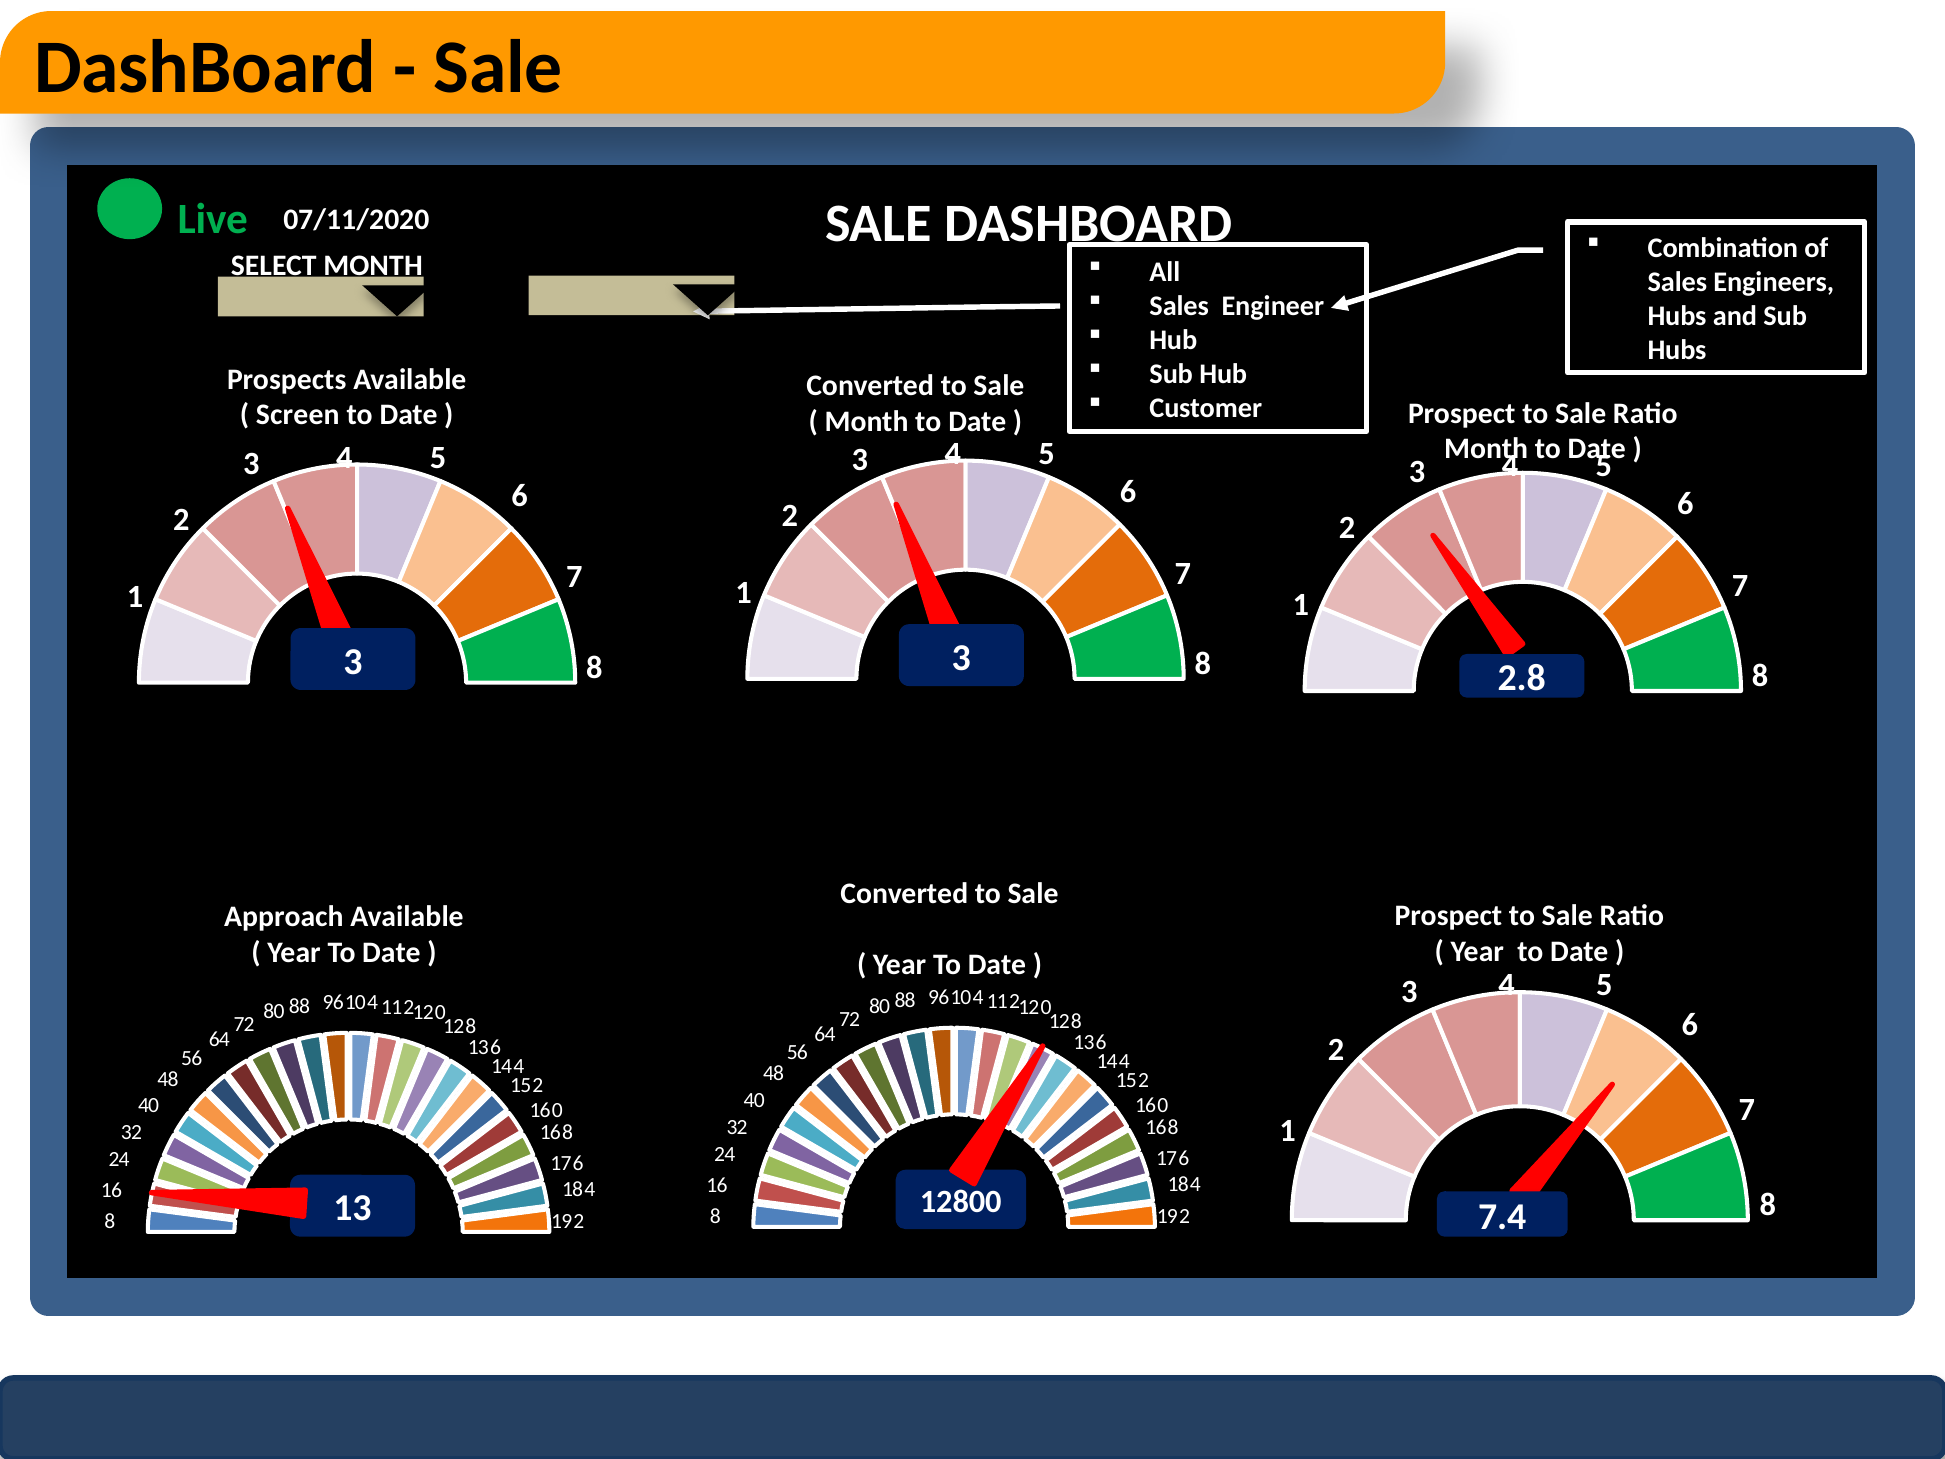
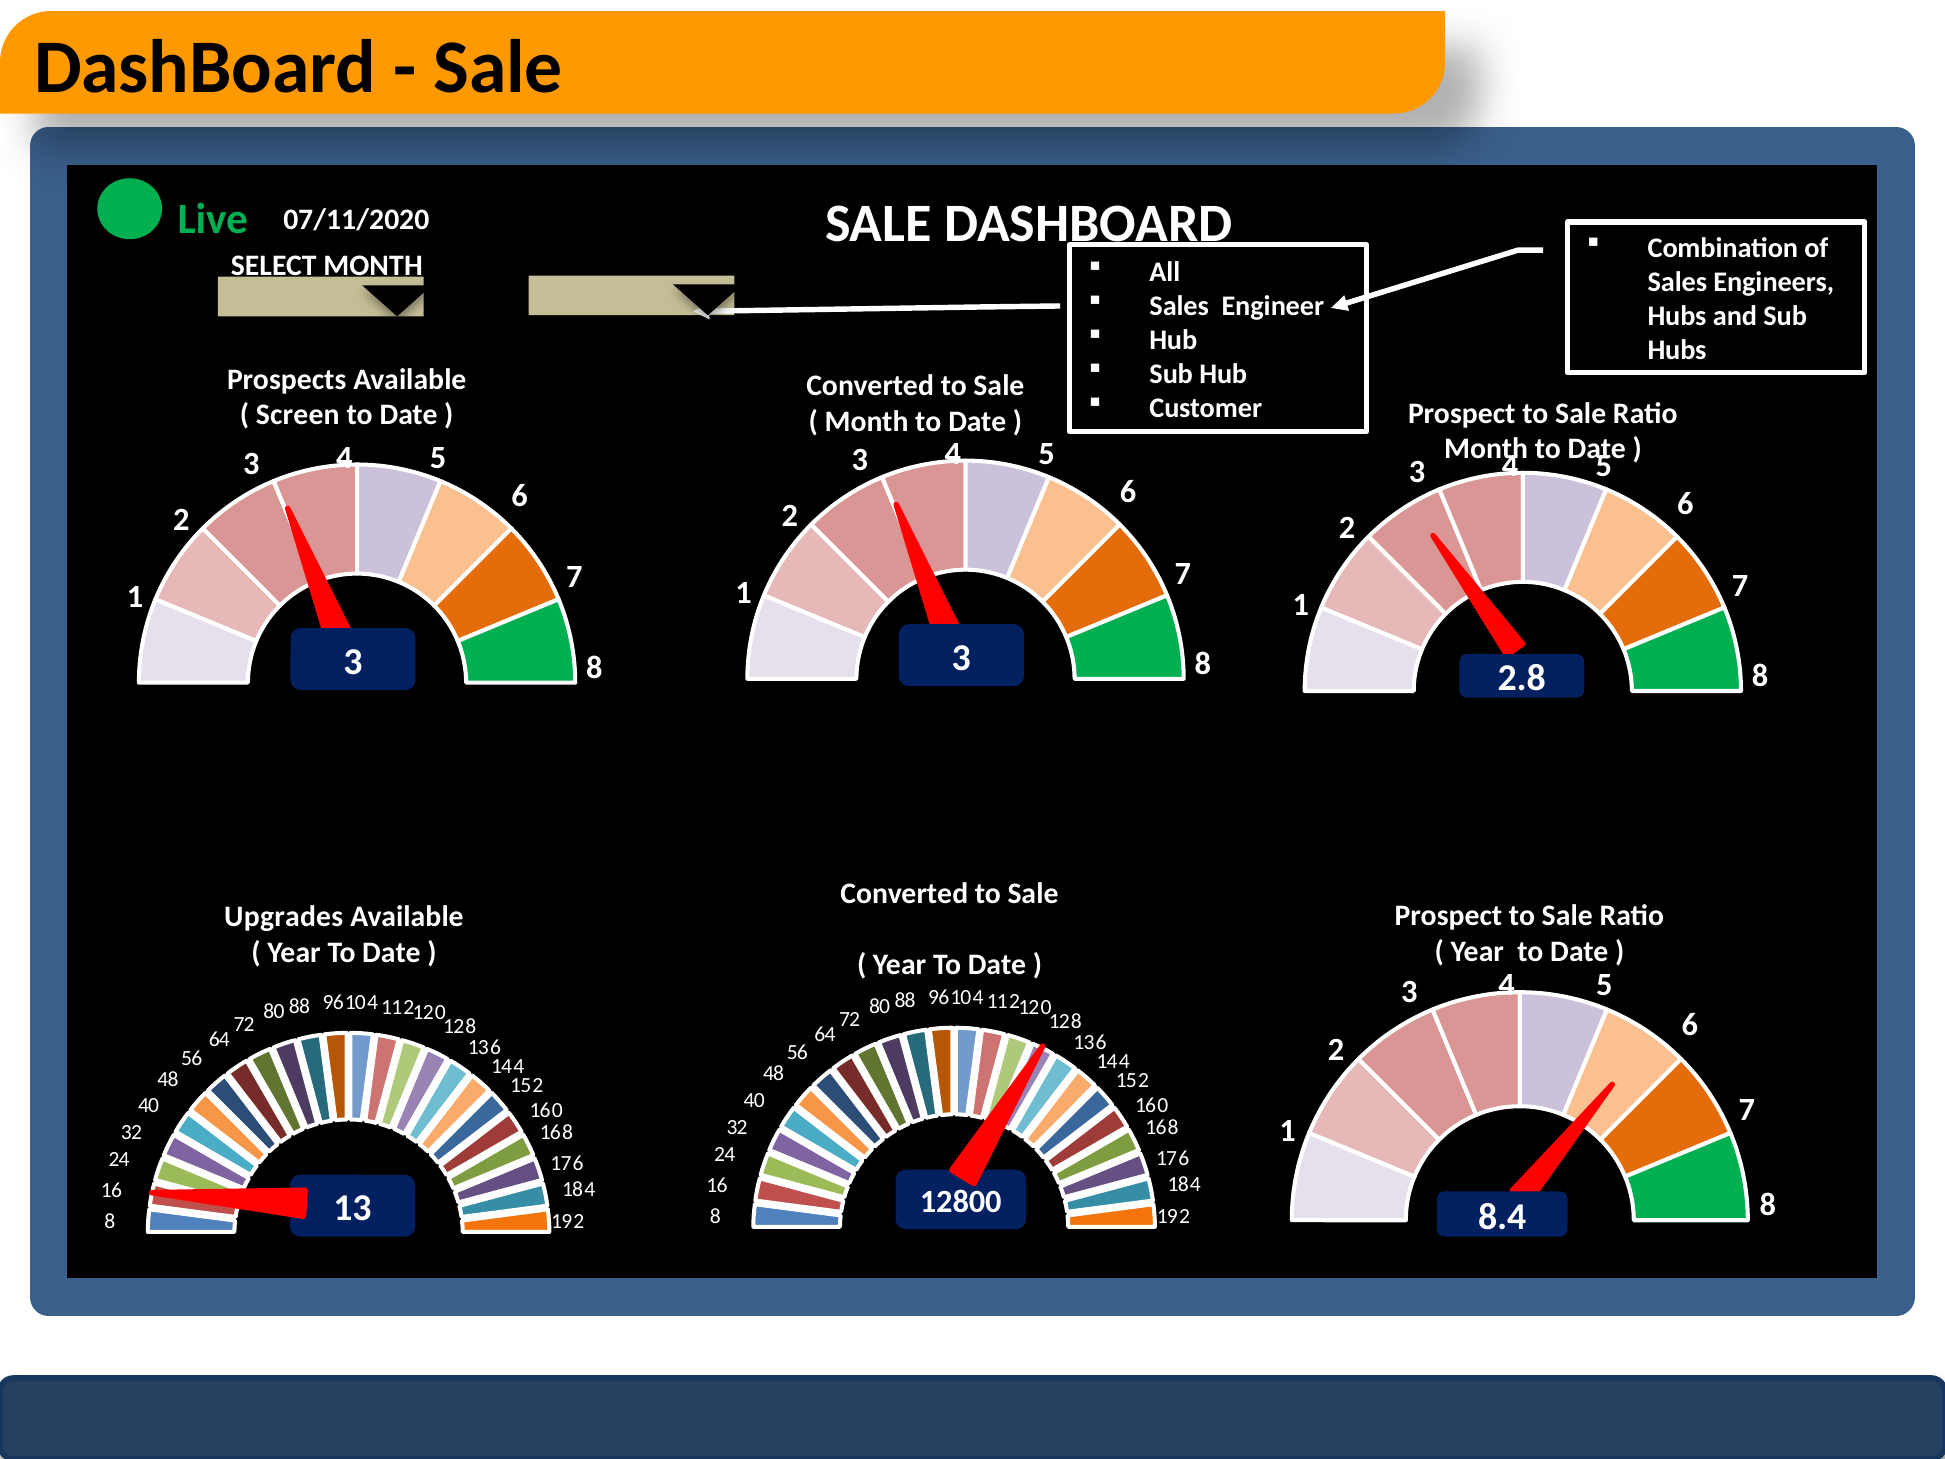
Approach: Approach -> Upgrades
7.4: 7.4 -> 8.4
